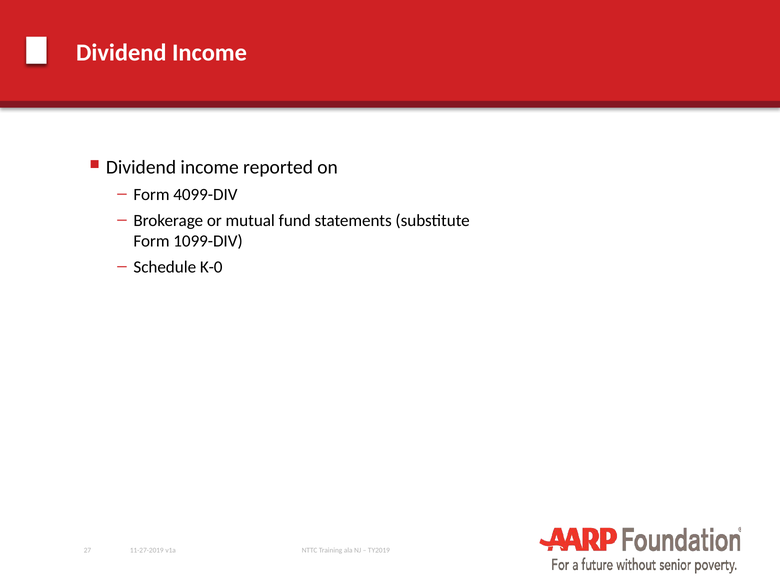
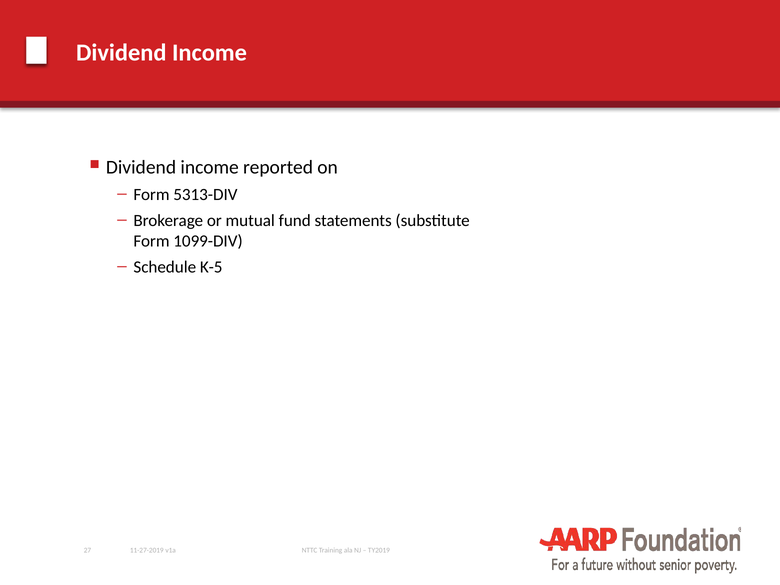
4099-DIV: 4099-DIV -> 5313-DIV
K-0: K-0 -> K-5
